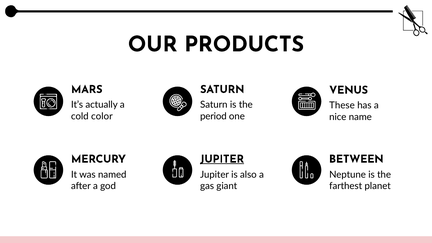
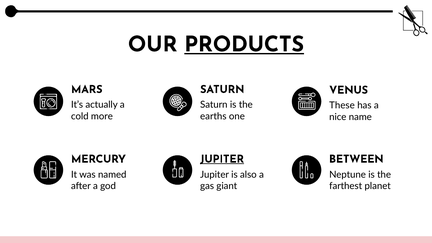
PRODUCTS underline: none -> present
color: color -> more
period: period -> earths
